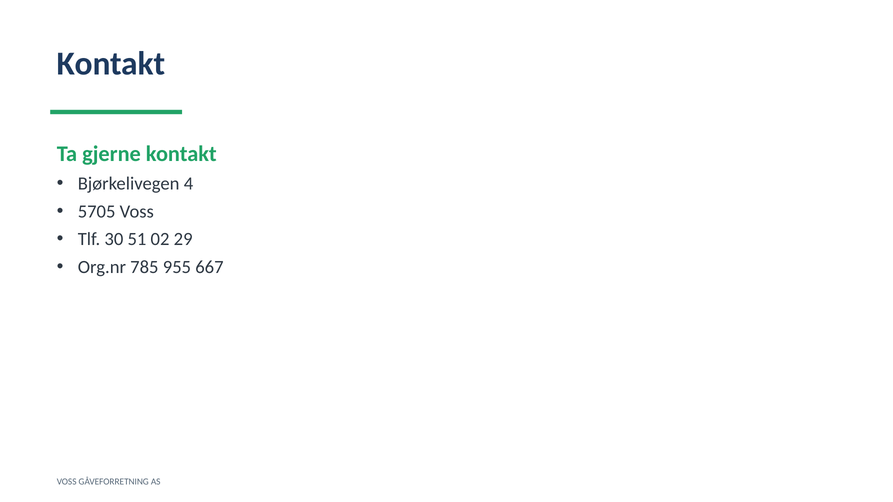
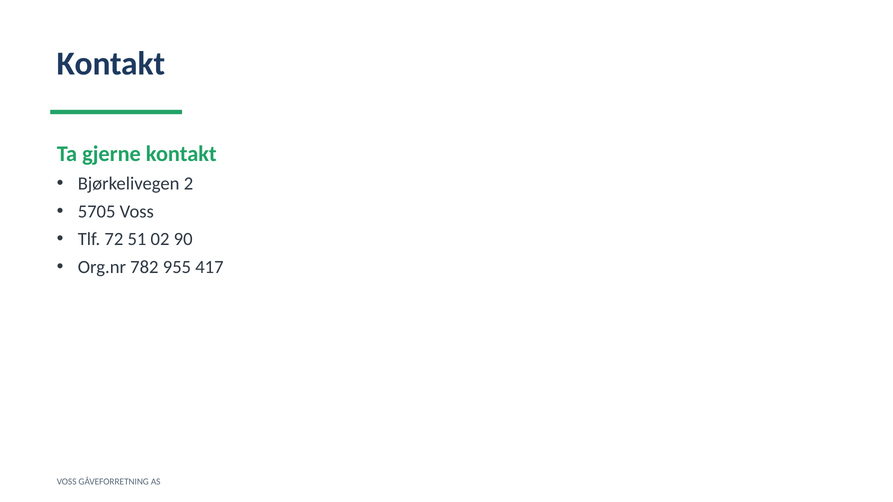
4: 4 -> 2
30: 30 -> 72
29: 29 -> 90
785: 785 -> 782
667: 667 -> 417
